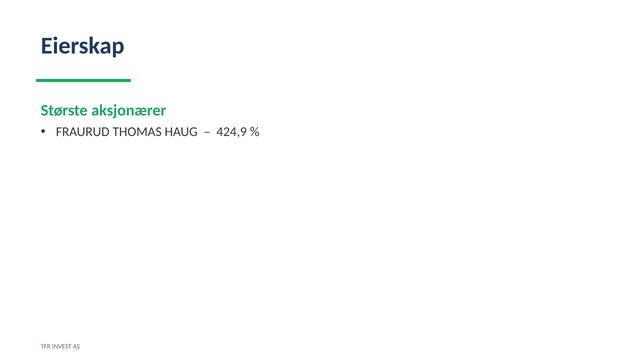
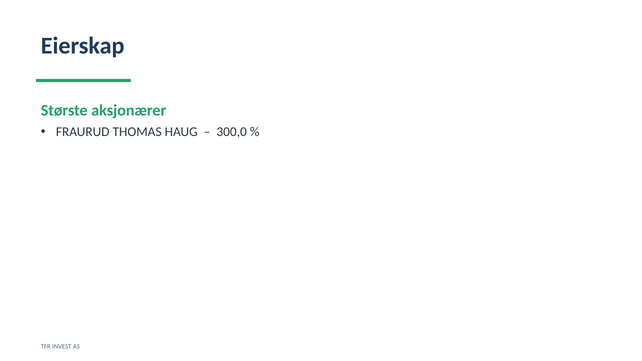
424,9: 424,9 -> 300,0
